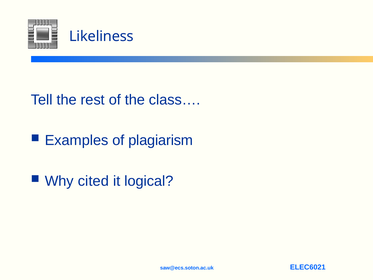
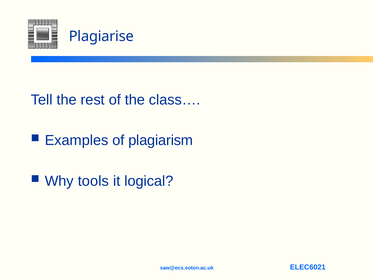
Likeliness: Likeliness -> Plagiarise
cited: cited -> tools
